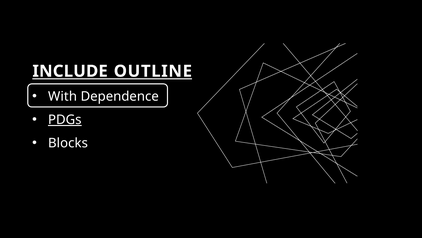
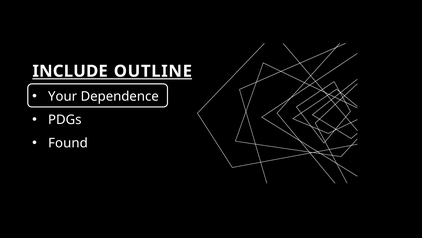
With: With -> Your
PDGs underline: present -> none
Blocks: Blocks -> Found
